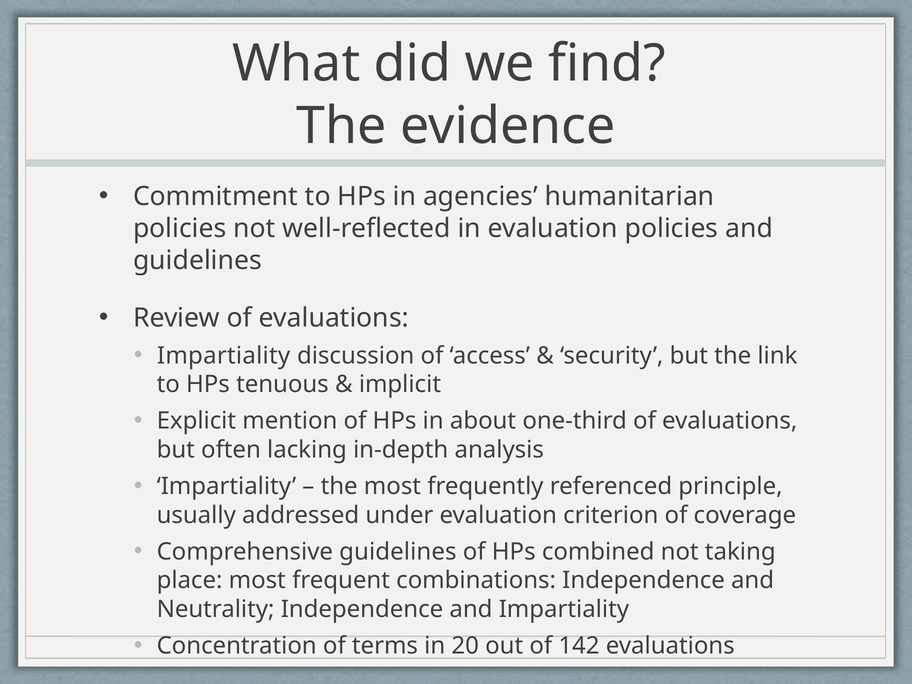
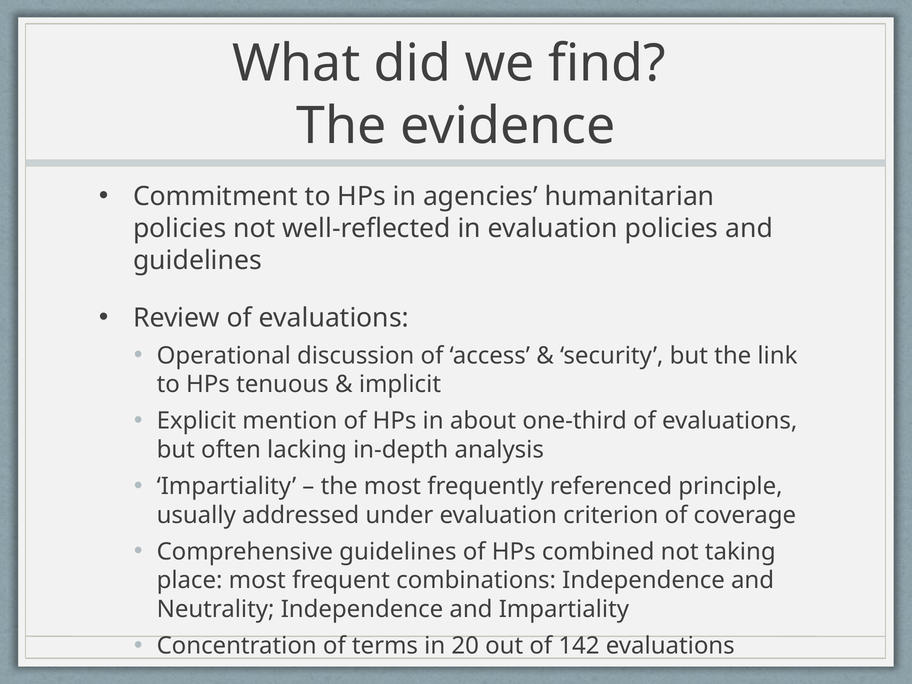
Impartiality at (224, 356): Impartiality -> Operational
